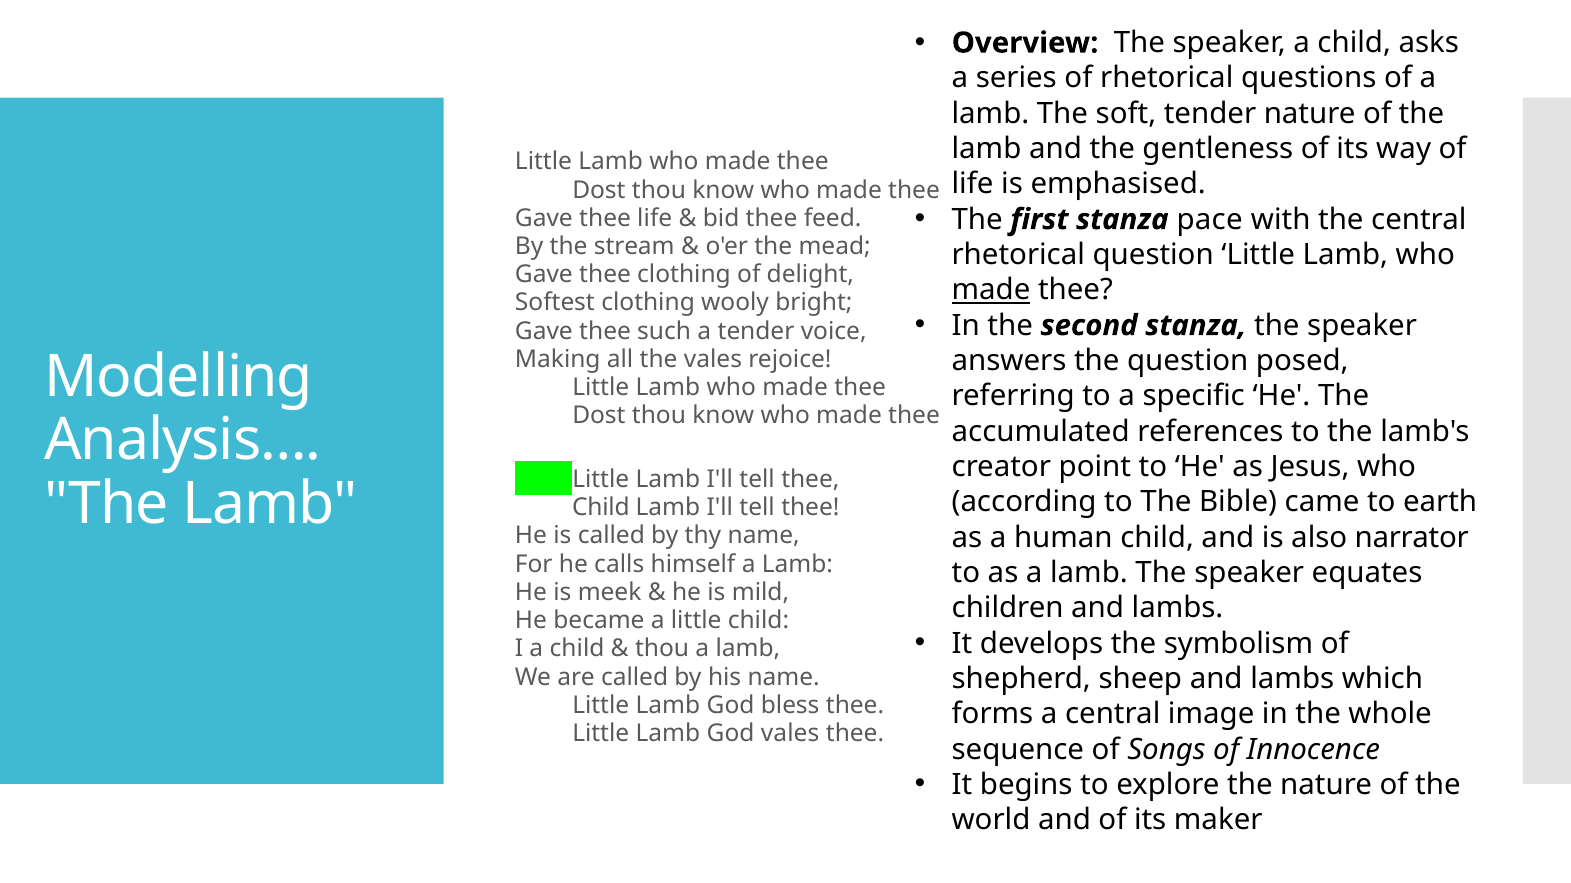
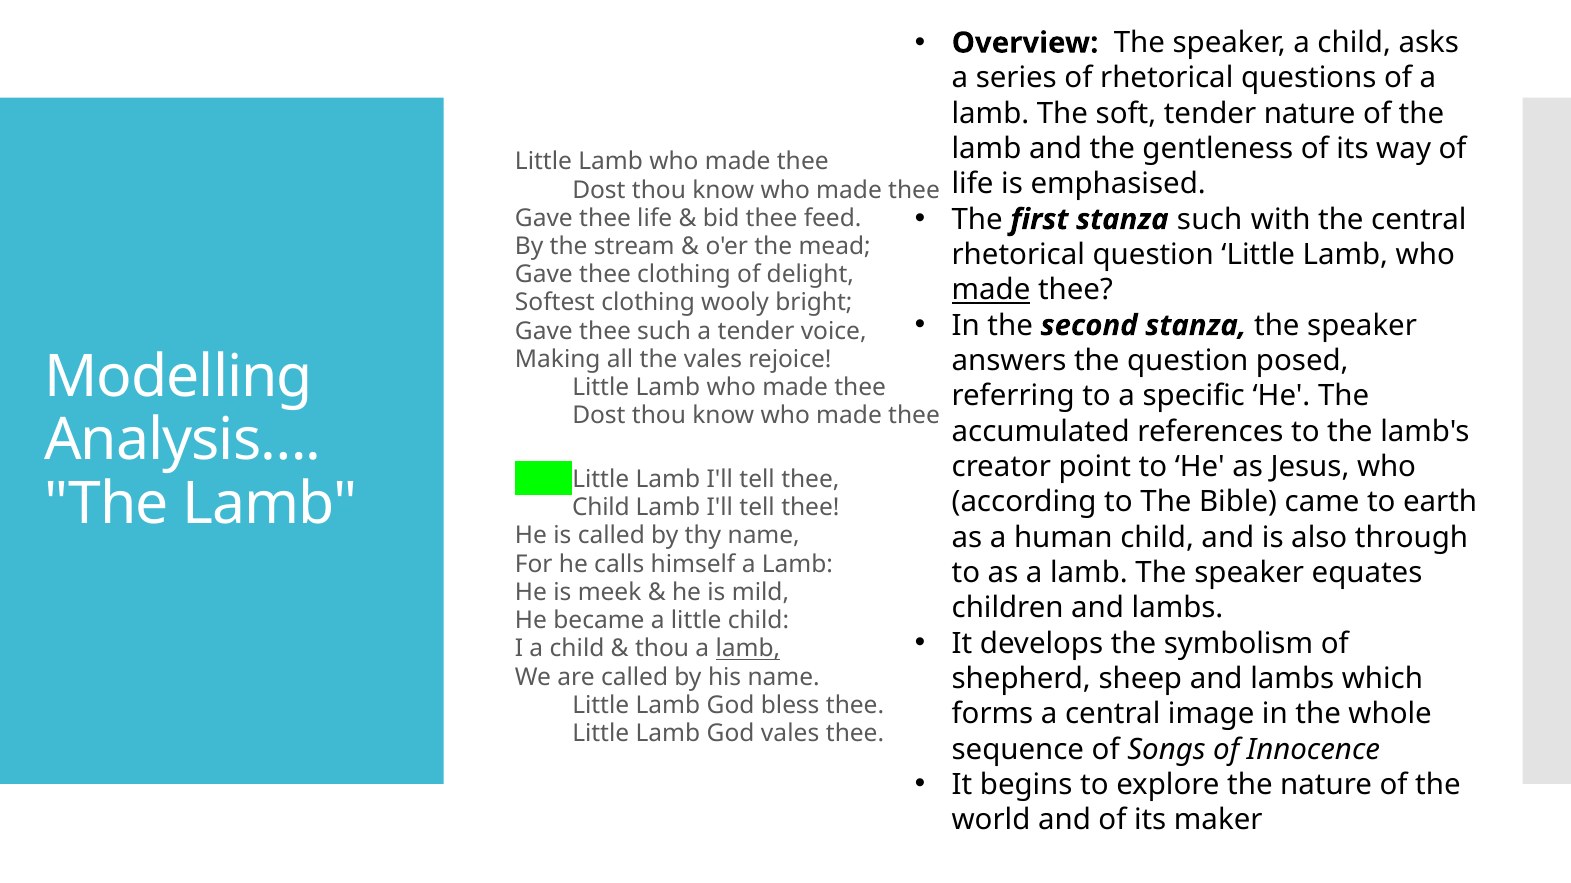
stanza pace: pace -> such
narrator: narrator -> through
lamb at (748, 649) underline: none -> present
